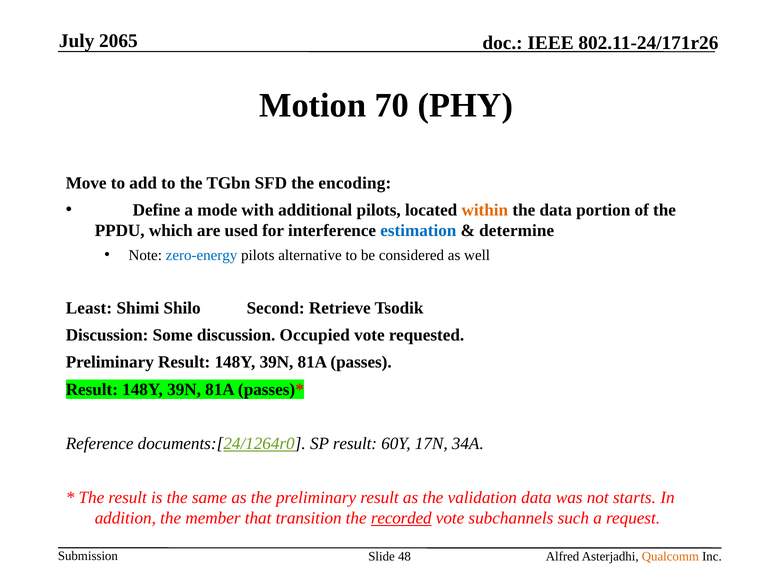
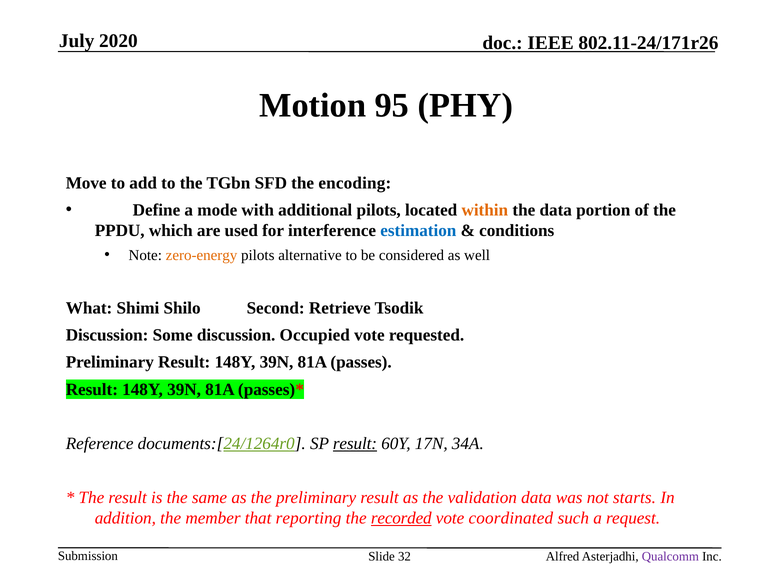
2065: 2065 -> 2020
70: 70 -> 95
determine: determine -> conditions
zero-energy colour: blue -> orange
Least: Least -> What
result at (355, 443) underline: none -> present
transition: transition -> reporting
subchannels: subchannels -> coordinated
48: 48 -> 32
Qualcomm colour: orange -> purple
